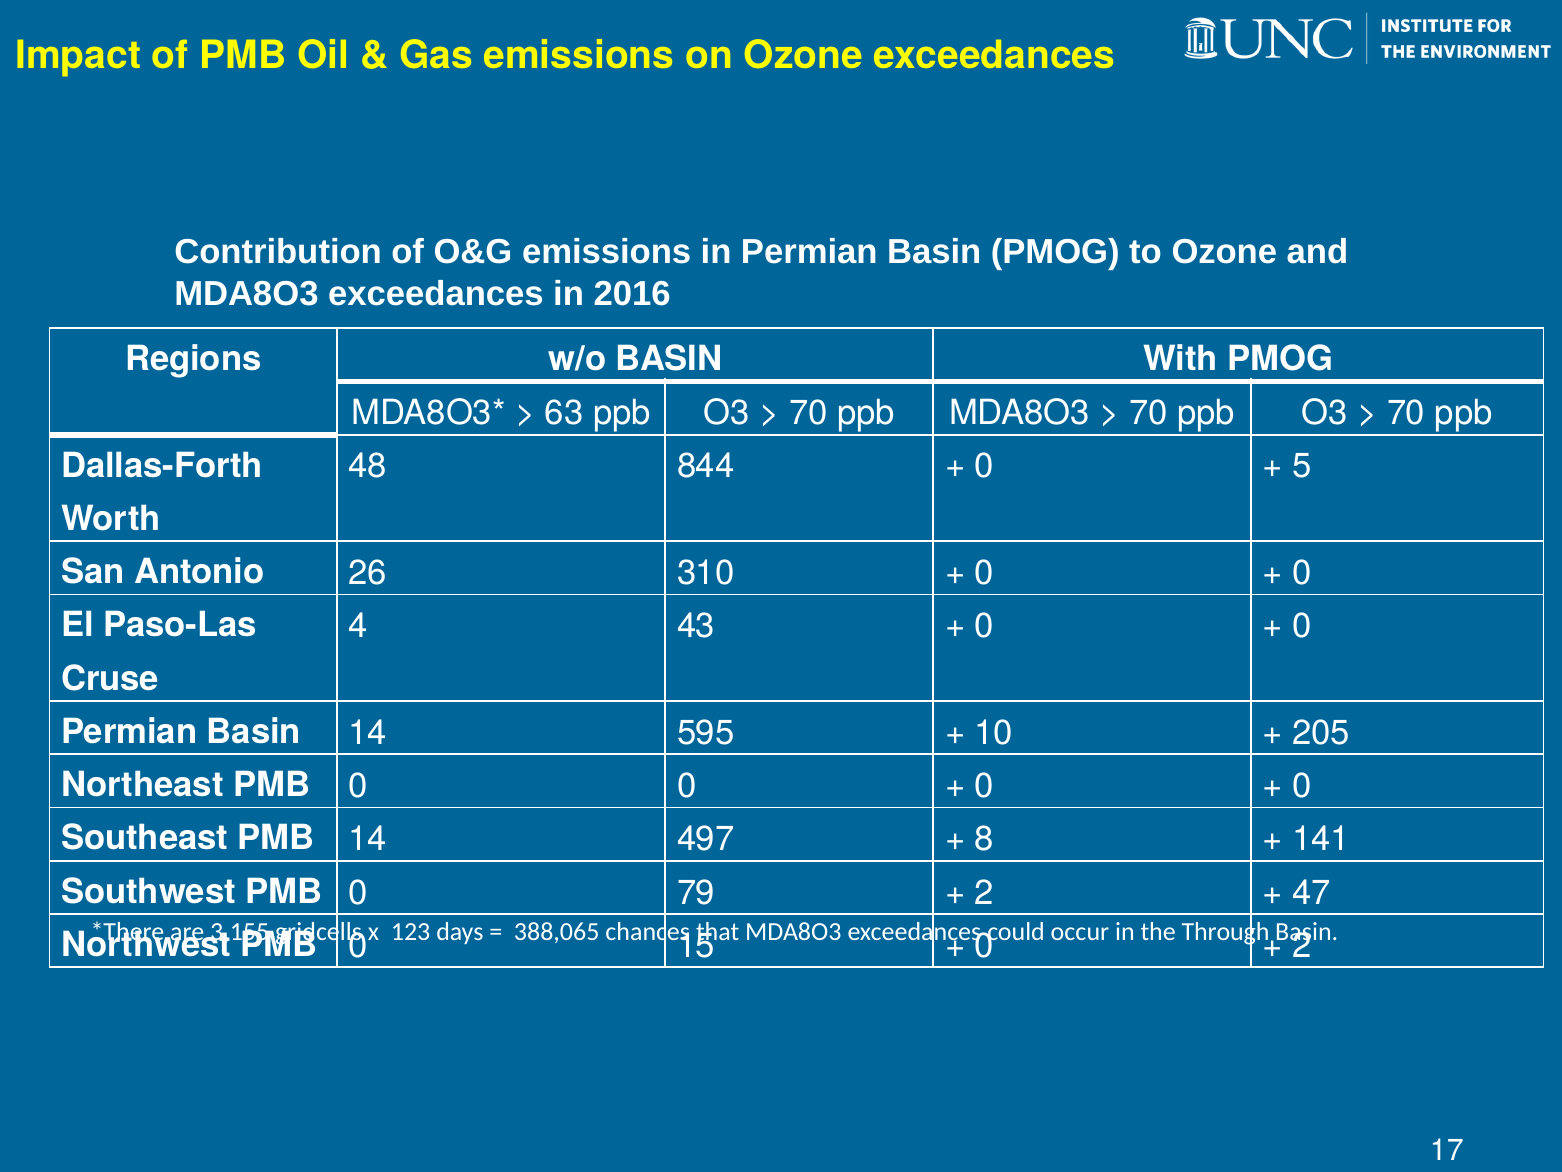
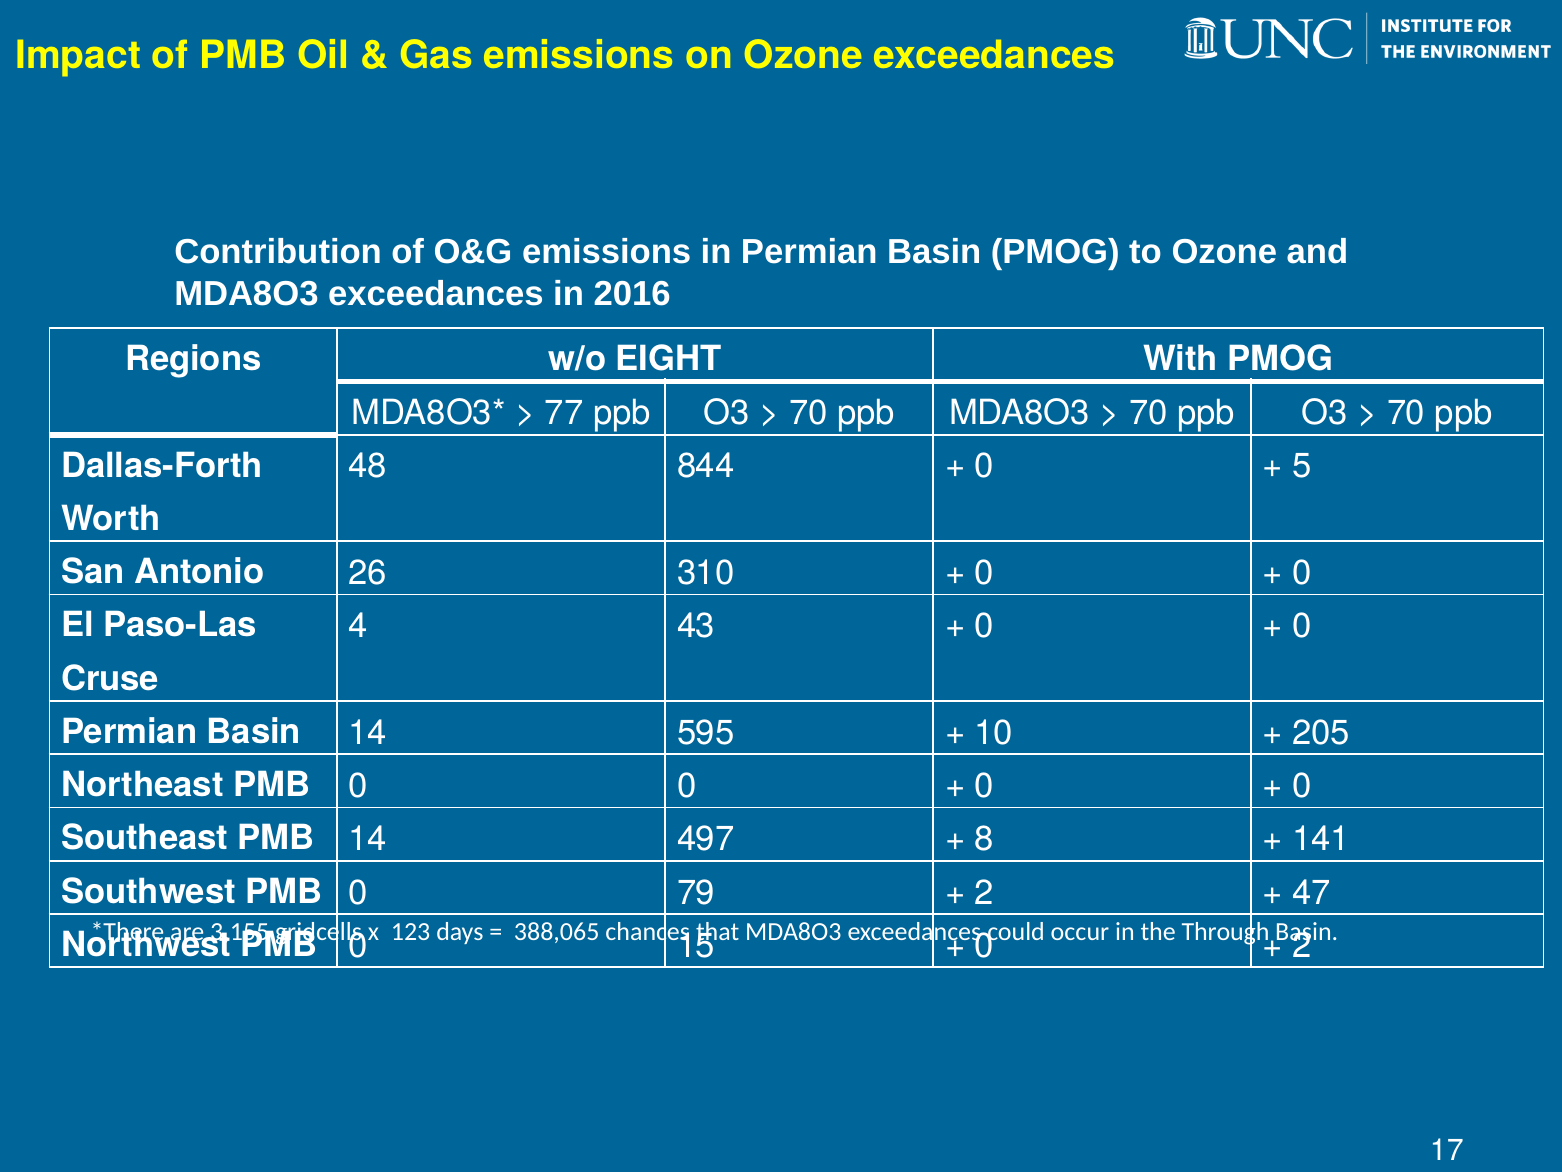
w/o BASIN: BASIN -> EIGHT
63: 63 -> 77
